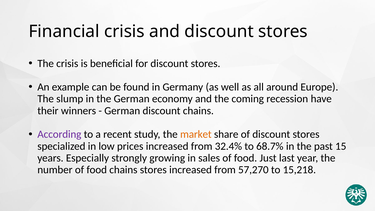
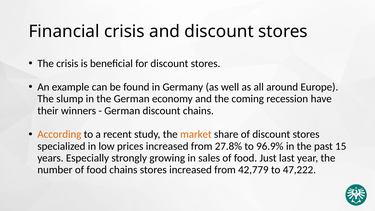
According colour: purple -> orange
32.4%: 32.4% -> 27.8%
68.7%: 68.7% -> 96.9%
57,270: 57,270 -> 42,779
15,218: 15,218 -> 47,222
